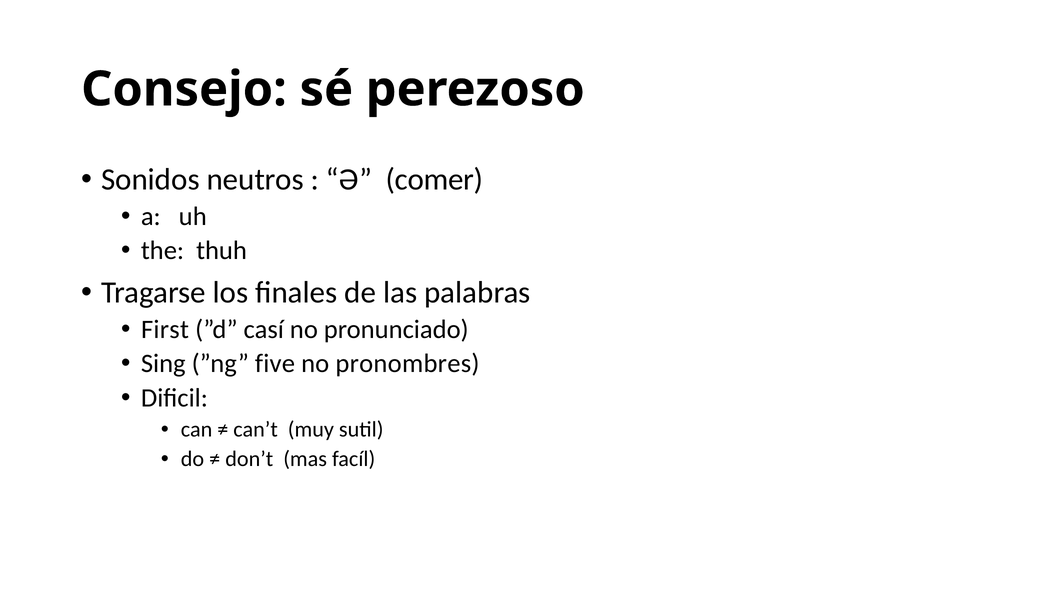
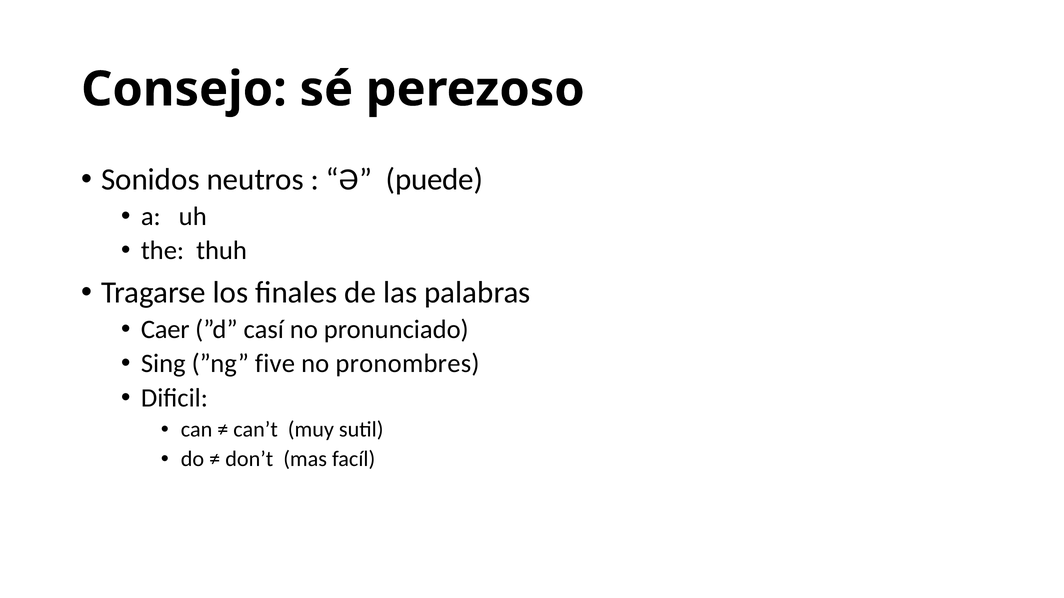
comer: comer -> puede
First: First -> Caer
